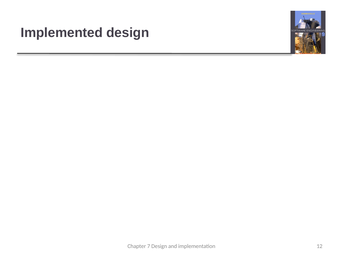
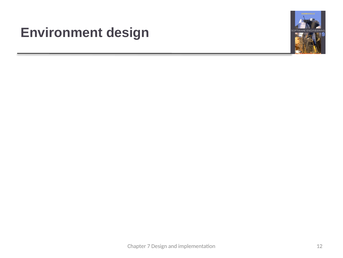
Implemented at (62, 33): Implemented -> Environment
